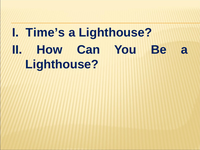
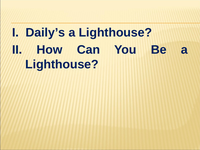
Time’s: Time’s -> Daily’s
